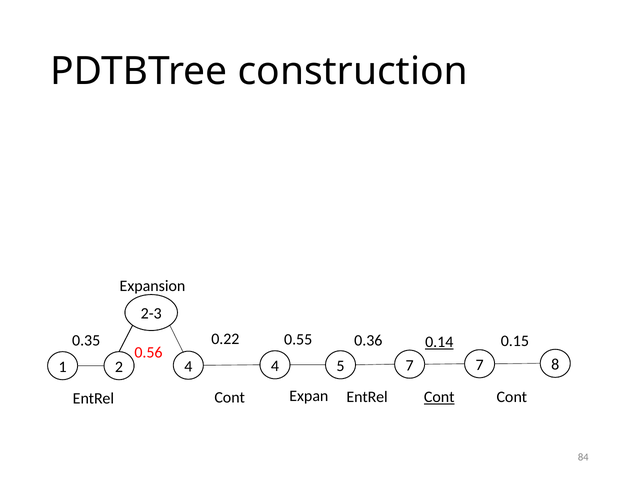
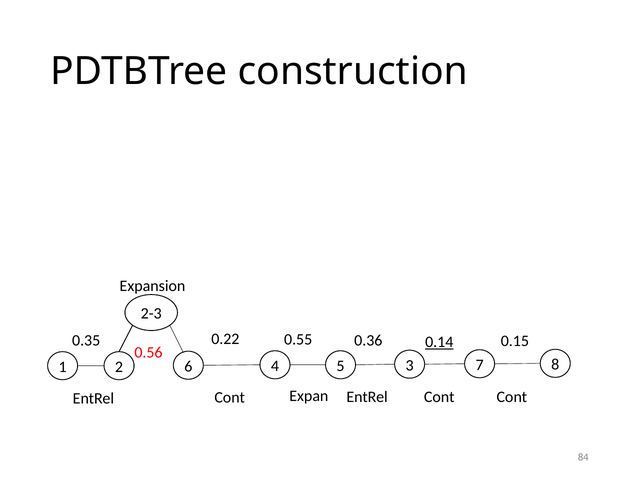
1 4: 4 -> 6
5 7: 7 -> 3
Cont at (439, 397) underline: present -> none
